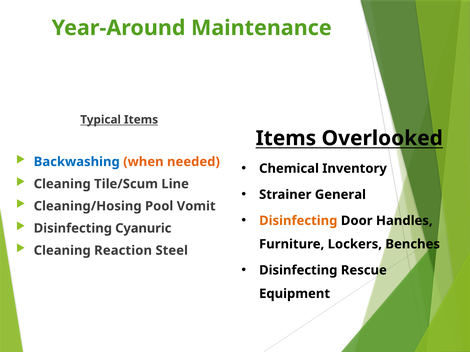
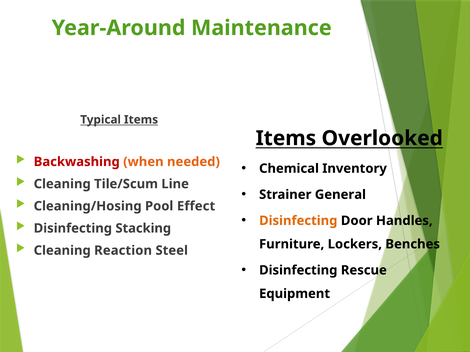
Backwashing colour: blue -> red
Vomit: Vomit -> Effect
Cyanuric: Cyanuric -> Stacking
